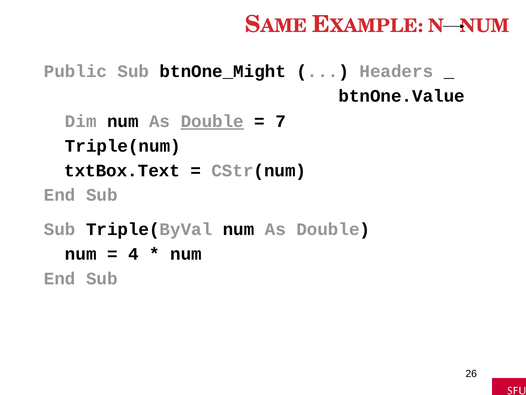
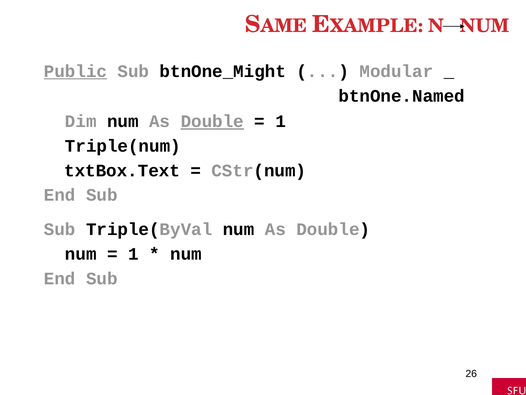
Public underline: none -> present
Headers: Headers -> Modular
btnOne.Value: btnOne.Value -> btnOne.Named
7 at (281, 121): 7 -> 1
4 at (133, 254): 4 -> 1
